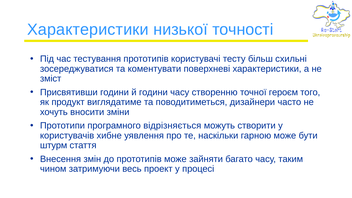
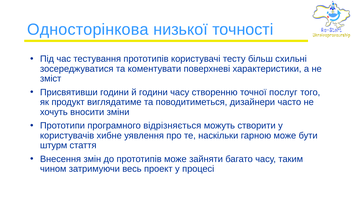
Характеристики at (88, 30): Характеристики -> Односторінкова
героєм: героєм -> послуг
